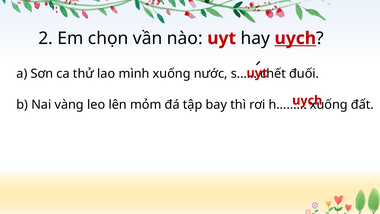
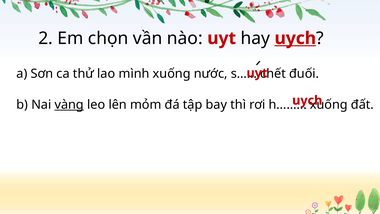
vàng underline: none -> present
